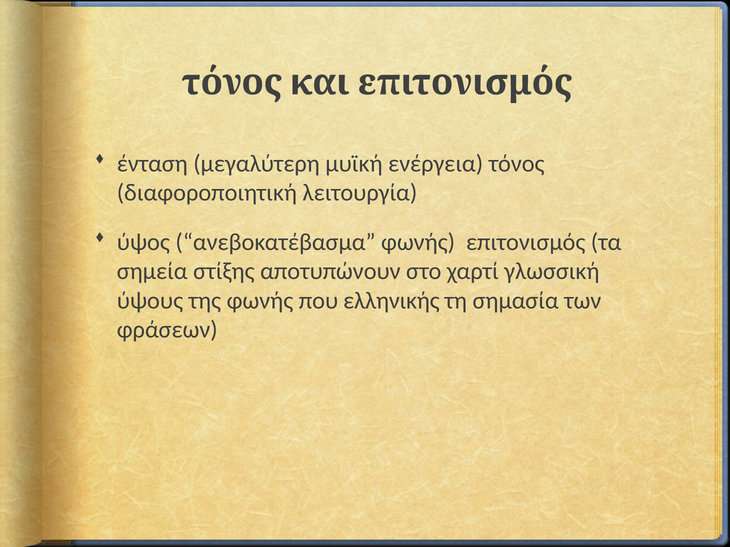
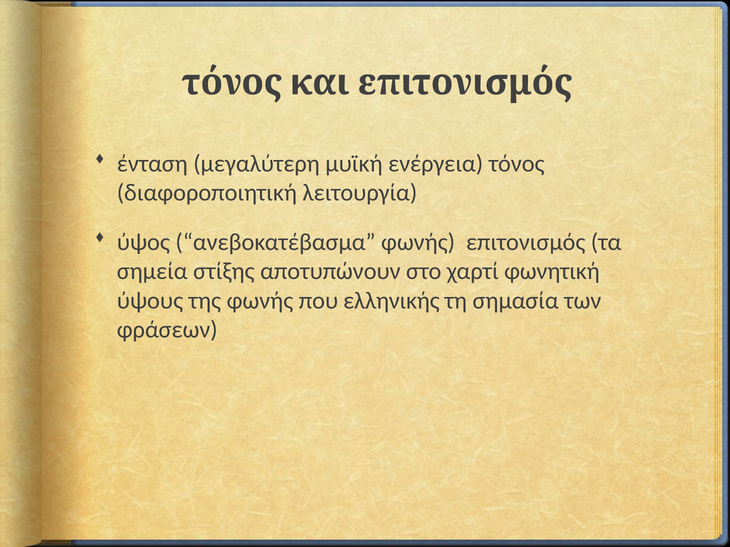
γλωσσική: γλωσσική -> φωνητική
